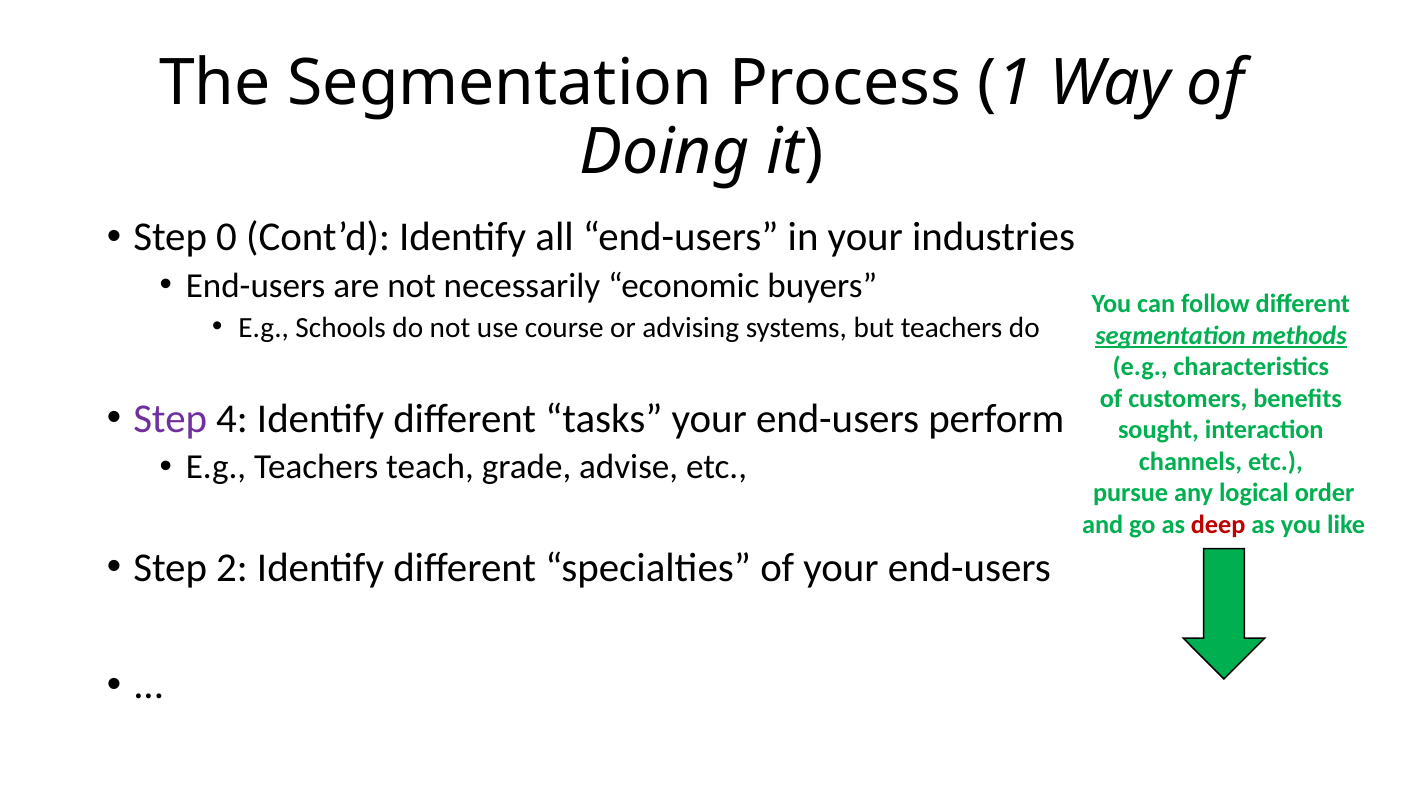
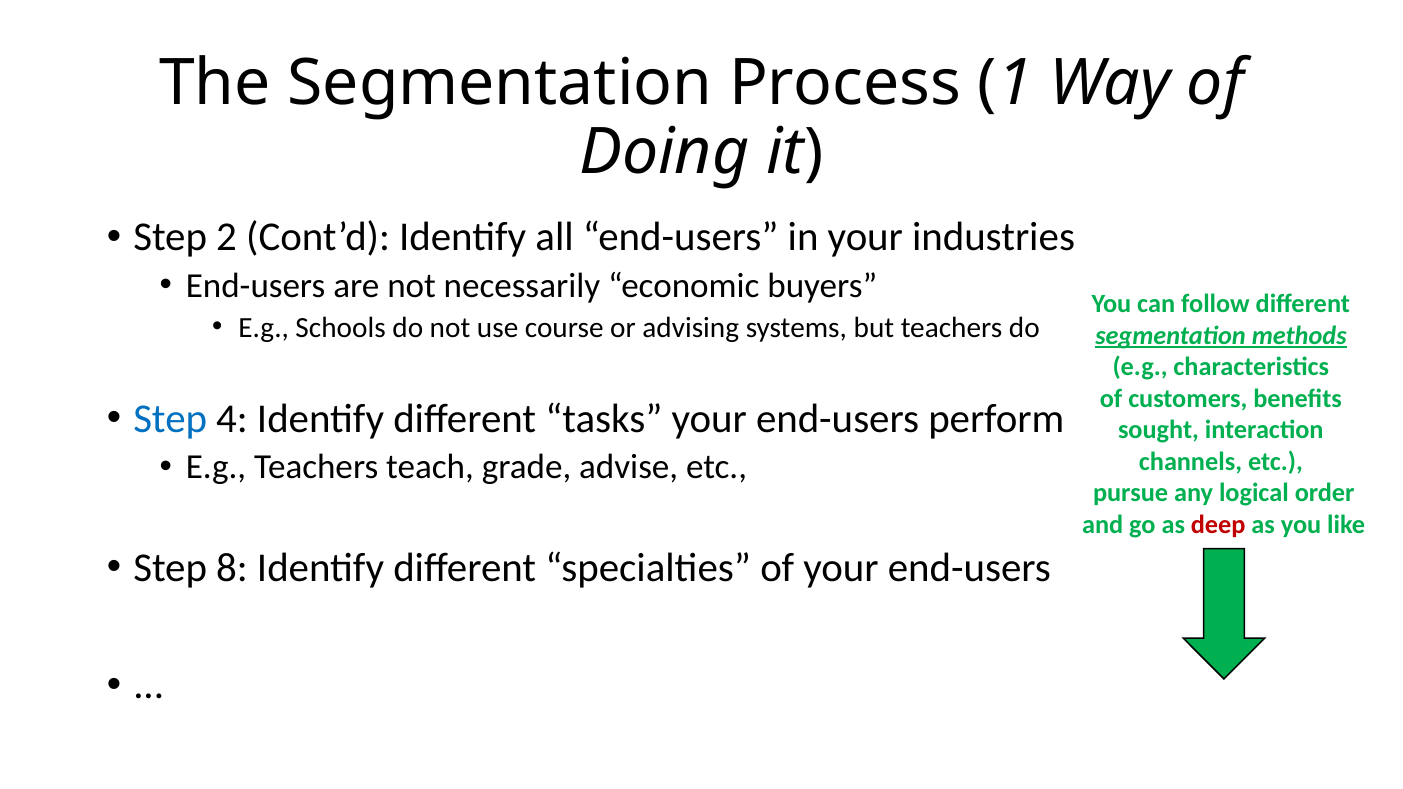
0: 0 -> 2
Step at (170, 419) colour: purple -> blue
2: 2 -> 8
